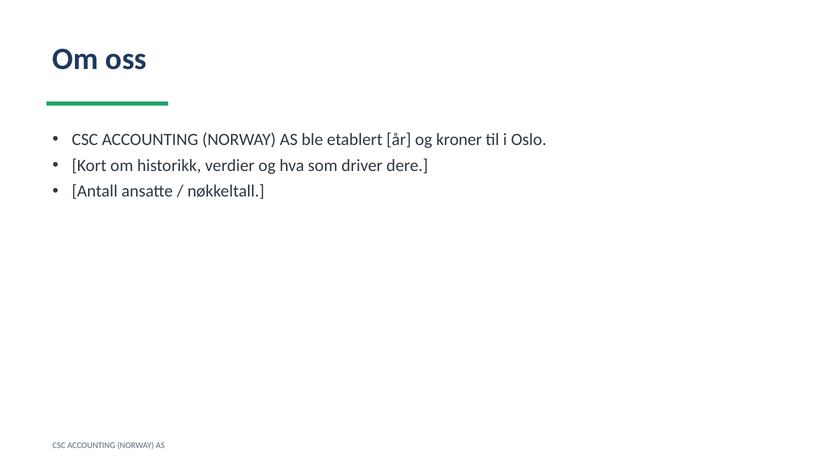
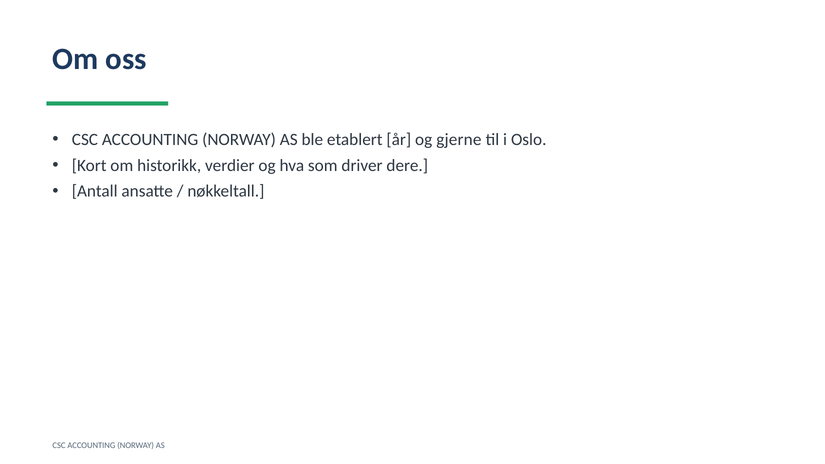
kroner: kroner -> gjerne
